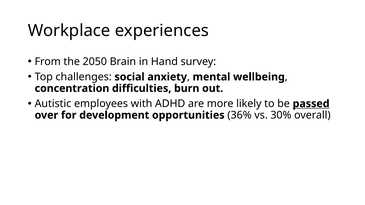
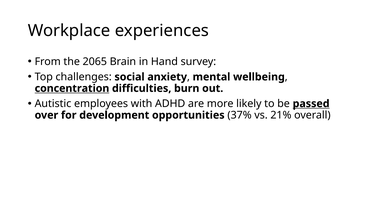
2050: 2050 -> 2065
concentration underline: none -> present
36%: 36% -> 37%
30%: 30% -> 21%
